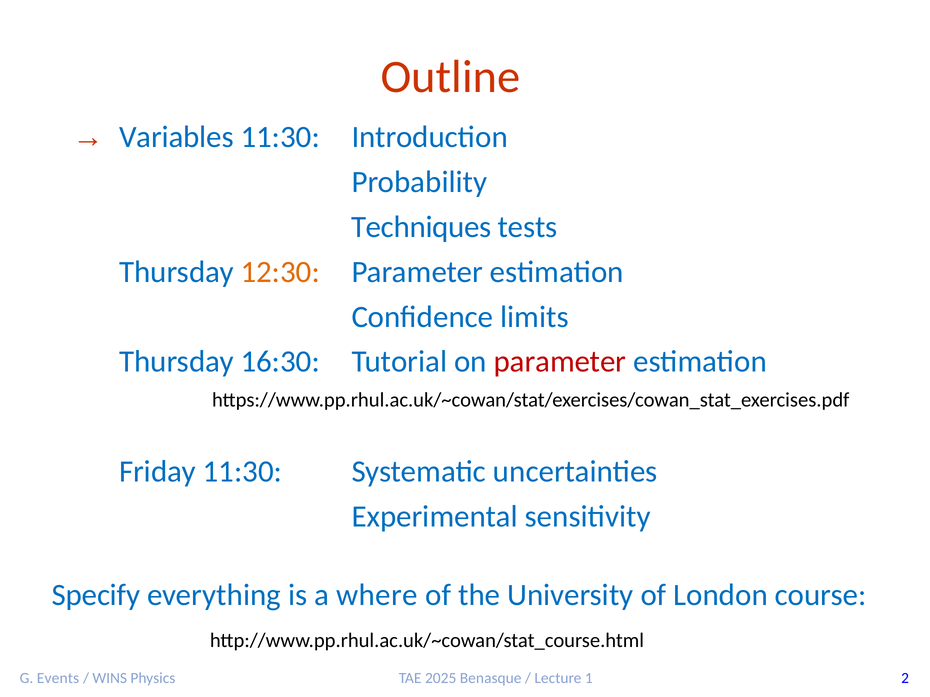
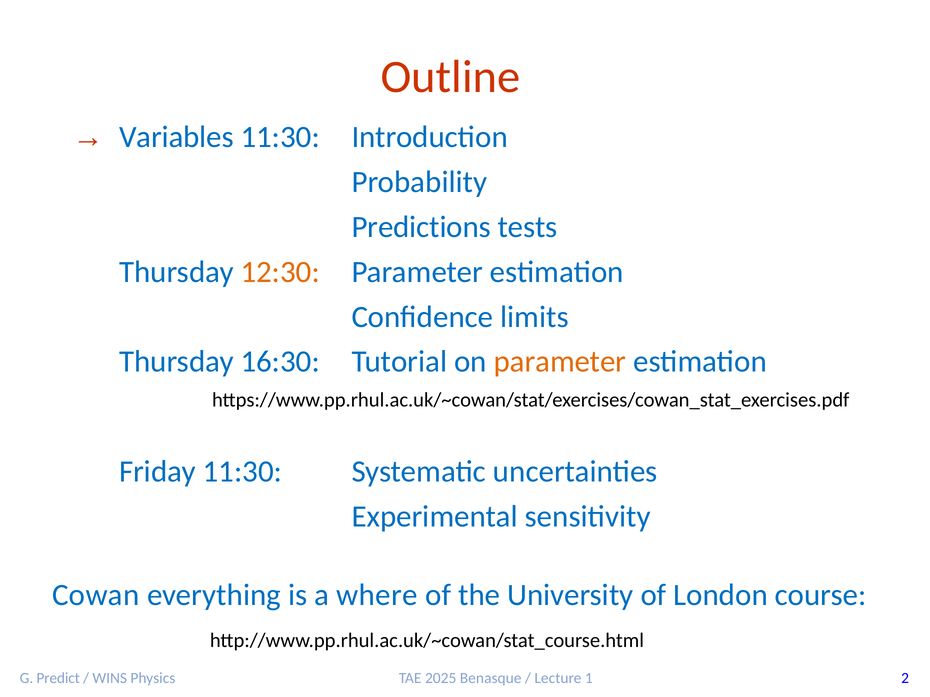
Techniques: Techniques -> Predictions
parameter at (560, 362) colour: red -> orange
Specify: Specify -> Cowan
Events: Events -> Predict
